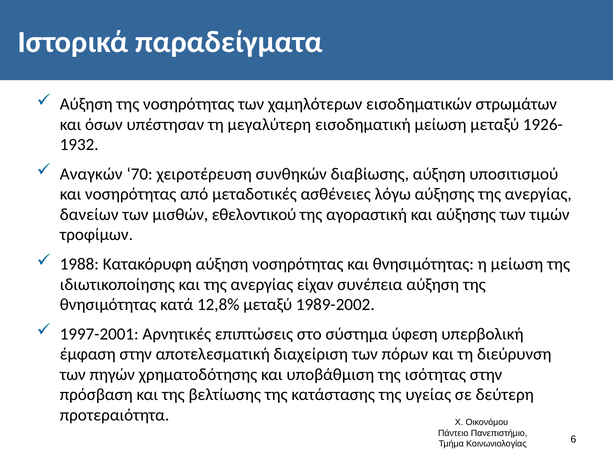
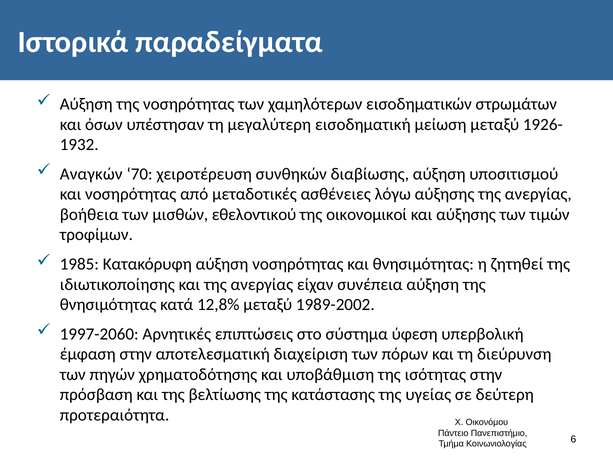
δανείων: δανείων -> βοήθεια
αγοραστική: αγοραστική -> οικονομικοί
1988: 1988 -> 1985
η μείωση: μείωση -> ζητηθεί
1997-2001: 1997-2001 -> 1997-2060
